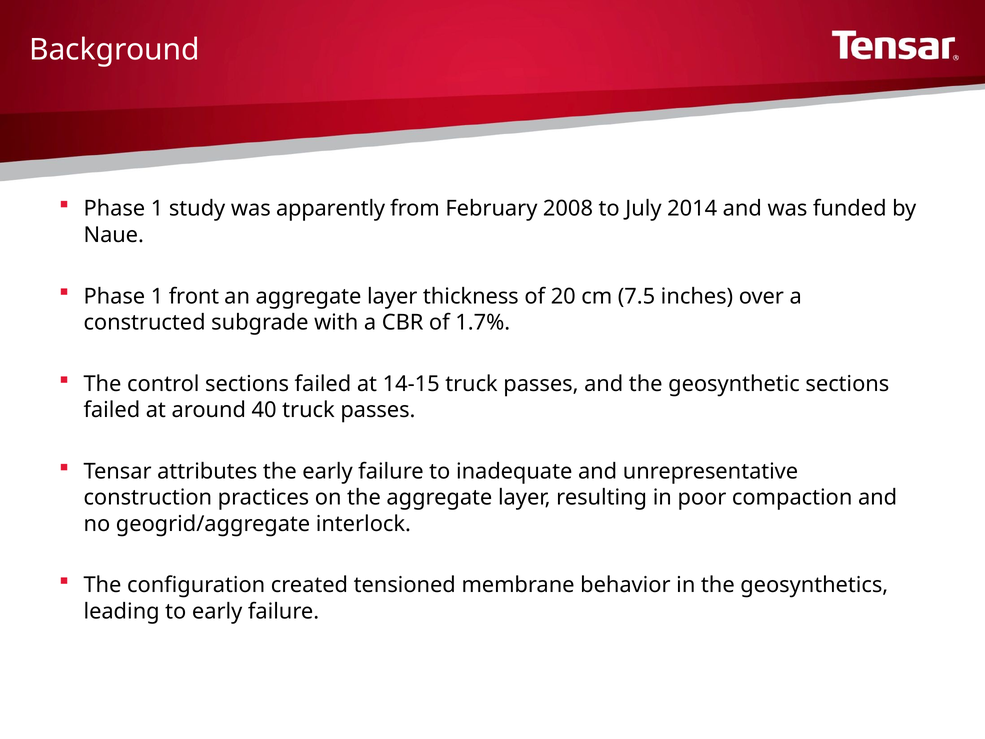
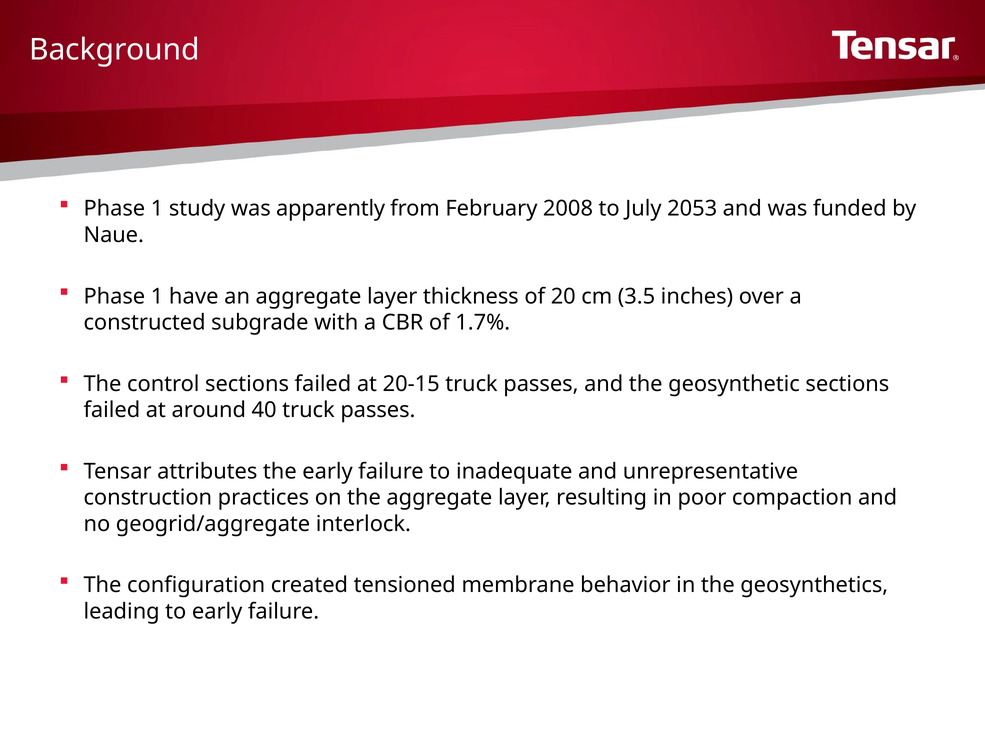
2014: 2014 -> 2053
front: front -> have
7.5: 7.5 -> 3.5
14-15: 14-15 -> 20-15
